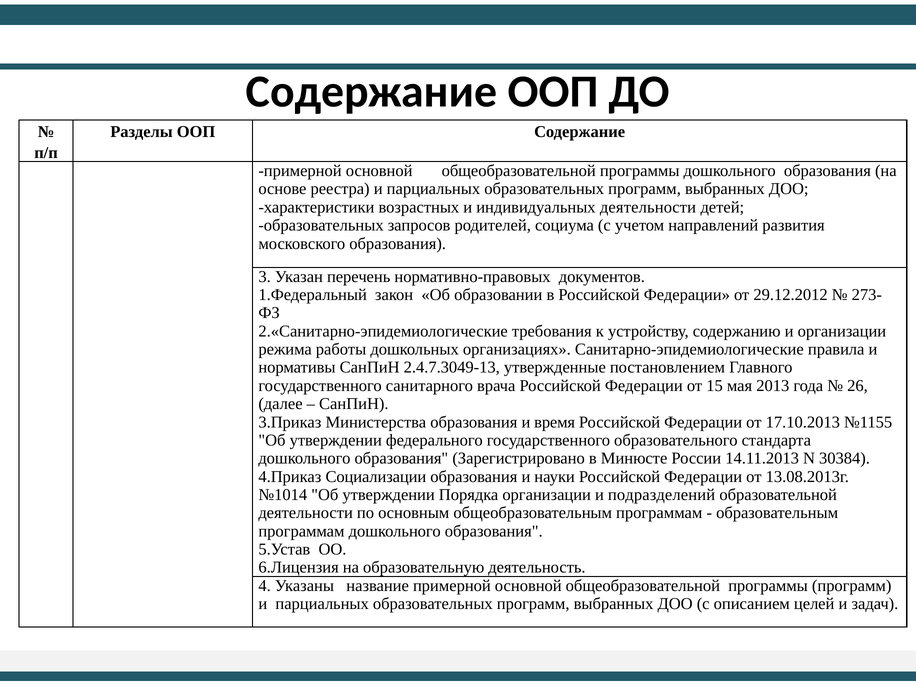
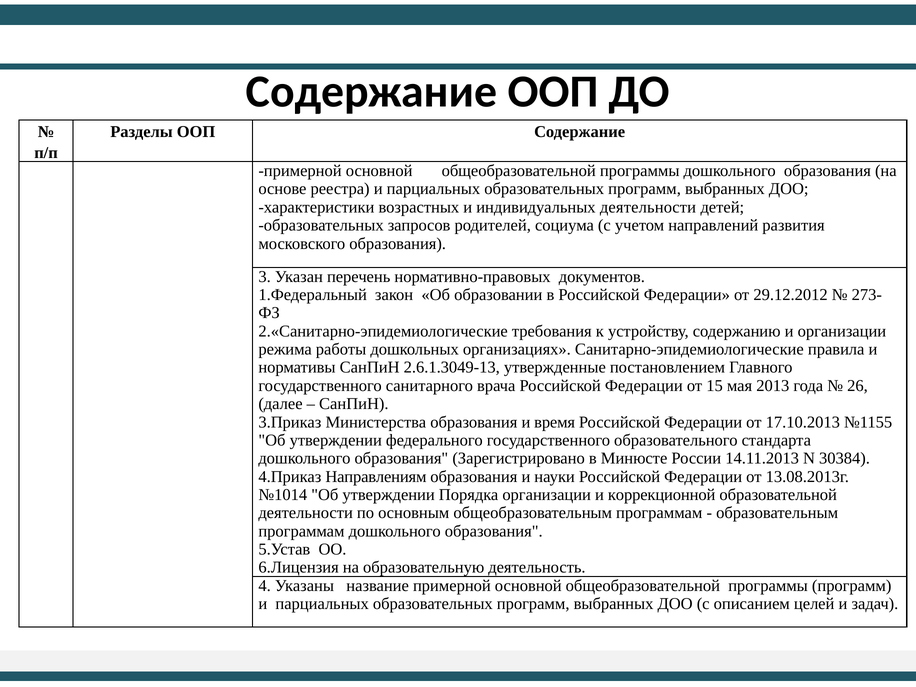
2.4.7.3049-13: 2.4.7.3049-13 -> 2.6.1.3049-13
Социализации: Социализации -> Направлениям
подразделений: подразделений -> коррекционной
